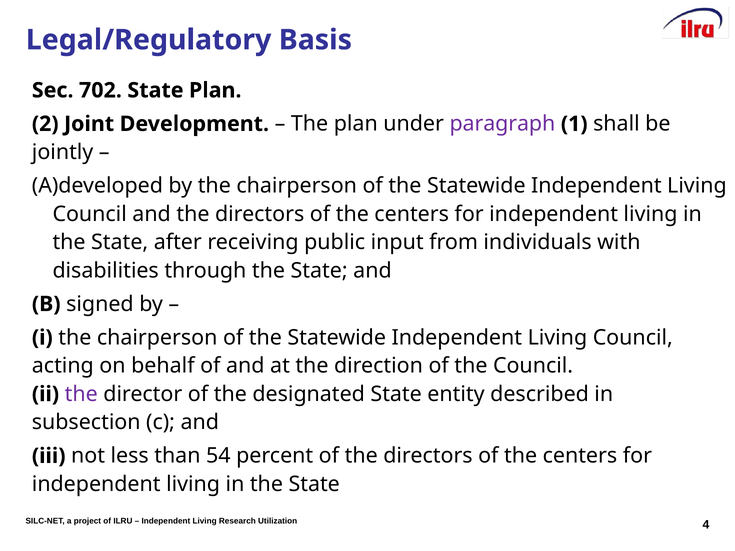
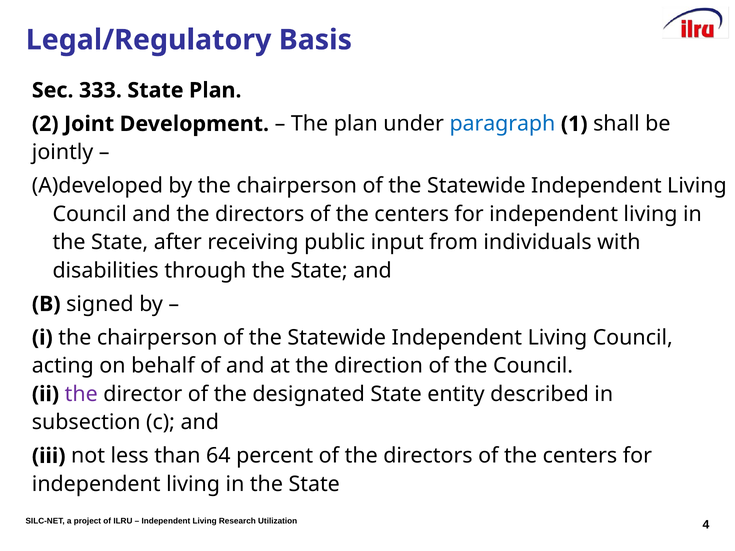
702: 702 -> 333
paragraph colour: purple -> blue
54: 54 -> 64
